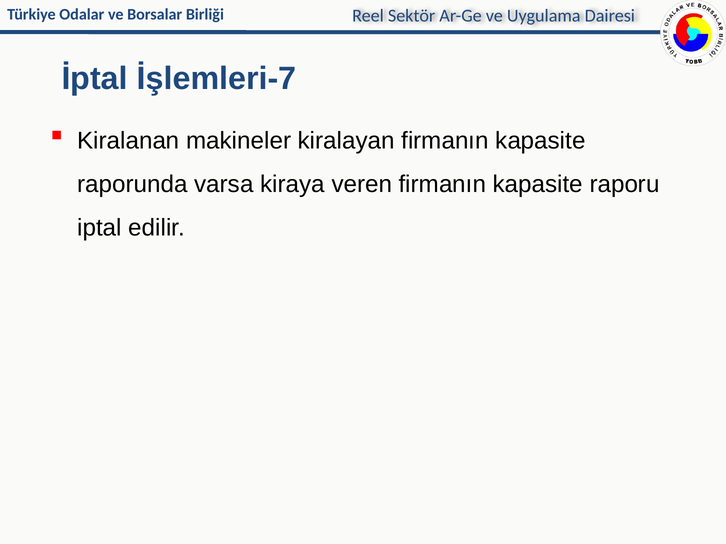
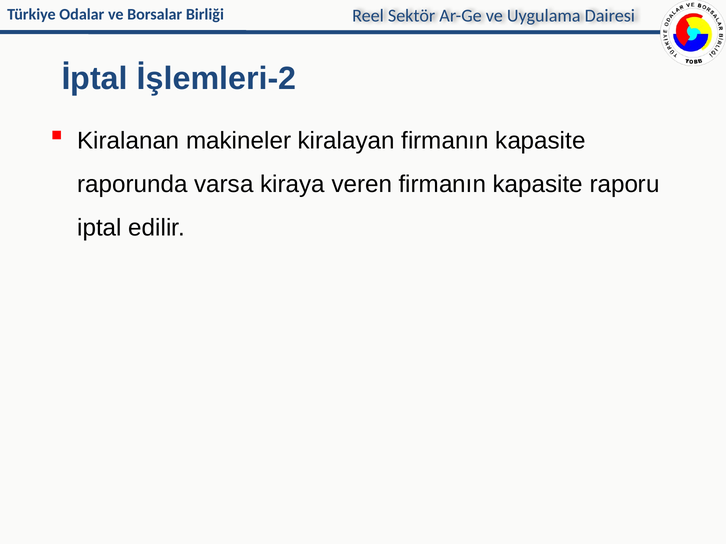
İşlemleri-7: İşlemleri-7 -> İşlemleri-2
